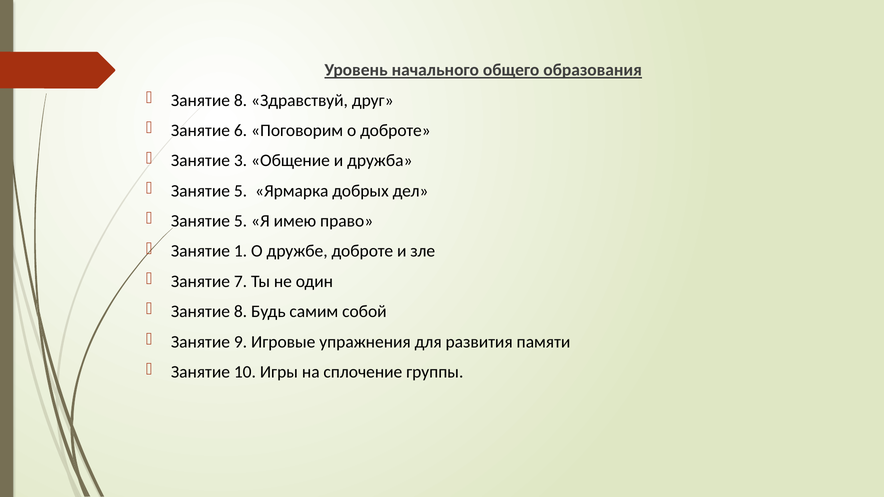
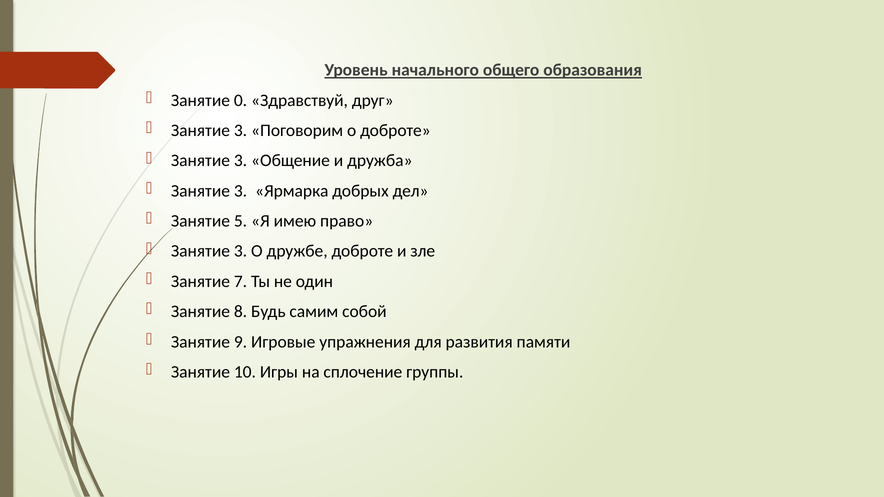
8 at (241, 100): 8 -> 0
6 at (241, 131): 6 -> 3
5 at (241, 191): 5 -> 3
1 at (241, 251): 1 -> 3
